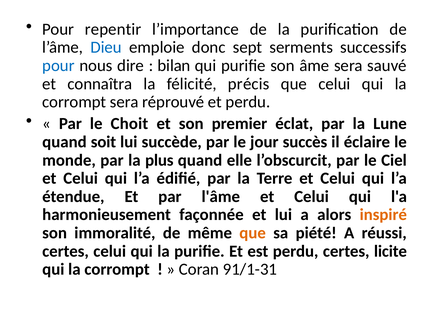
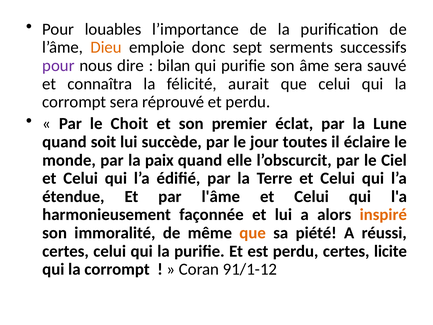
repentir: repentir -> louables
Dieu colour: blue -> orange
pour at (58, 66) colour: blue -> purple
précis: précis -> aurait
succès: succès -> toutes
plus: plus -> paix
91/1-31: 91/1-31 -> 91/1-12
